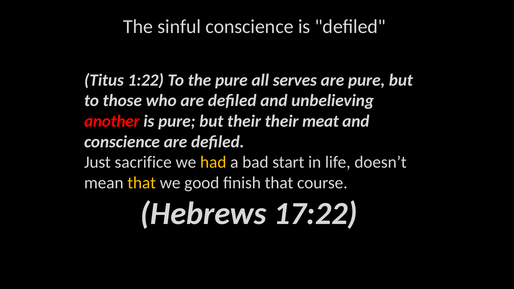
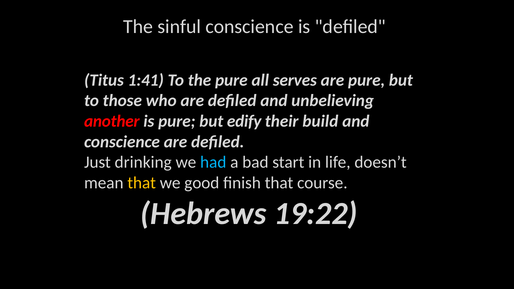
1:22: 1:22 -> 1:41
but their: their -> edify
meat: meat -> build
sacrifice: sacrifice -> drinking
had colour: yellow -> light blue
17:22: 17:22 -> 19:22
